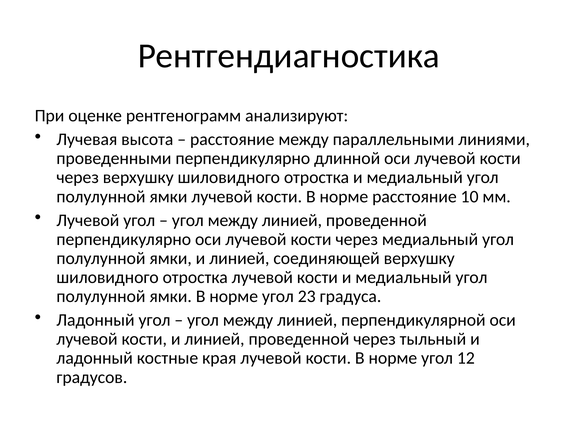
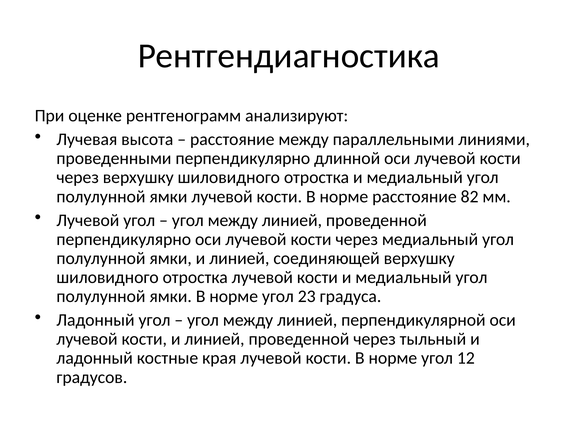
10: 10 -> 82
